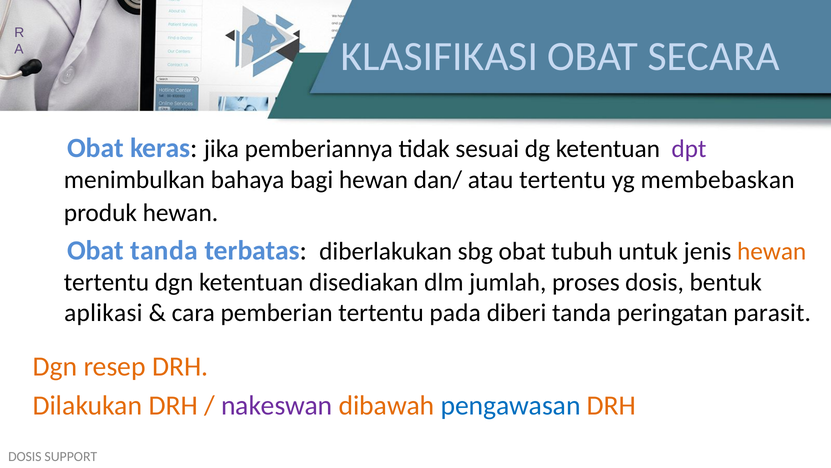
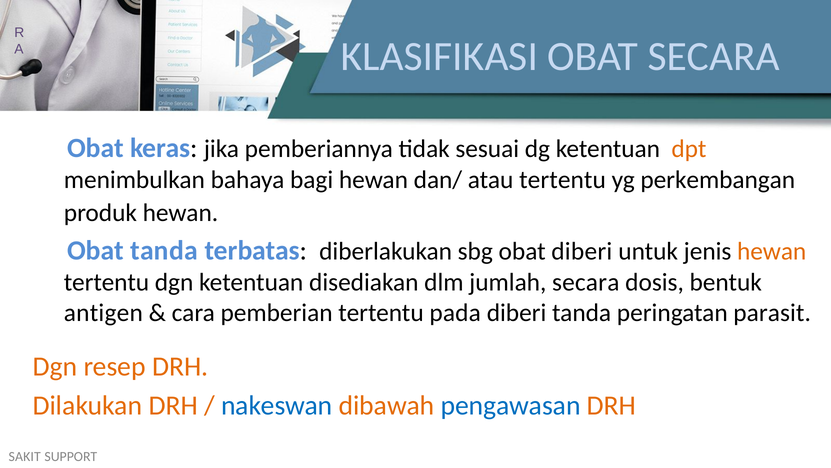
dpt colour: purple -> orange
membebaskan: membebaskan -> perkembangan
obat tubuh: tubuh -> diberi
jumlah proses: proses -> secara
aplikasi: aplikasi -> antigen
nakeswan colour: purple -> blue
DOSIS at (25, 456): DOSIS -> SAKIT
